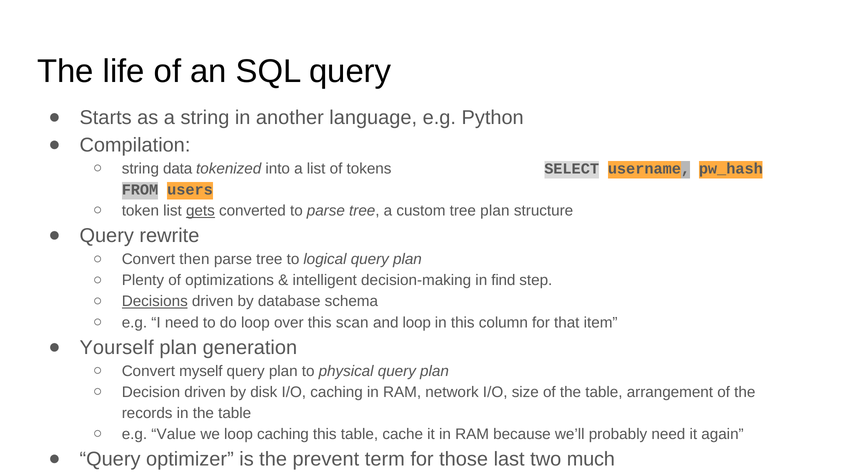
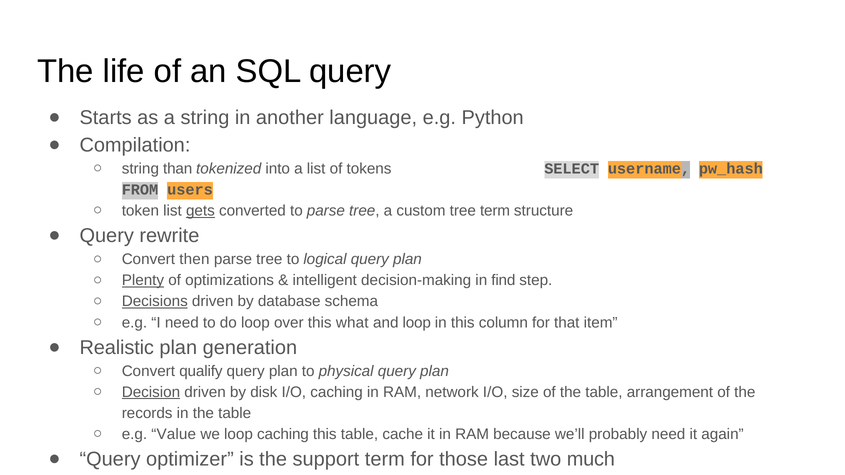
data: data -> than
tree plan: plan -> term
Plenty underline: none -> present
scan: scan -> what
Yourself: Yourself -> Realistic
myself: myself -> qualify
Decision underline: none -> present
prevent: prevent -> support
